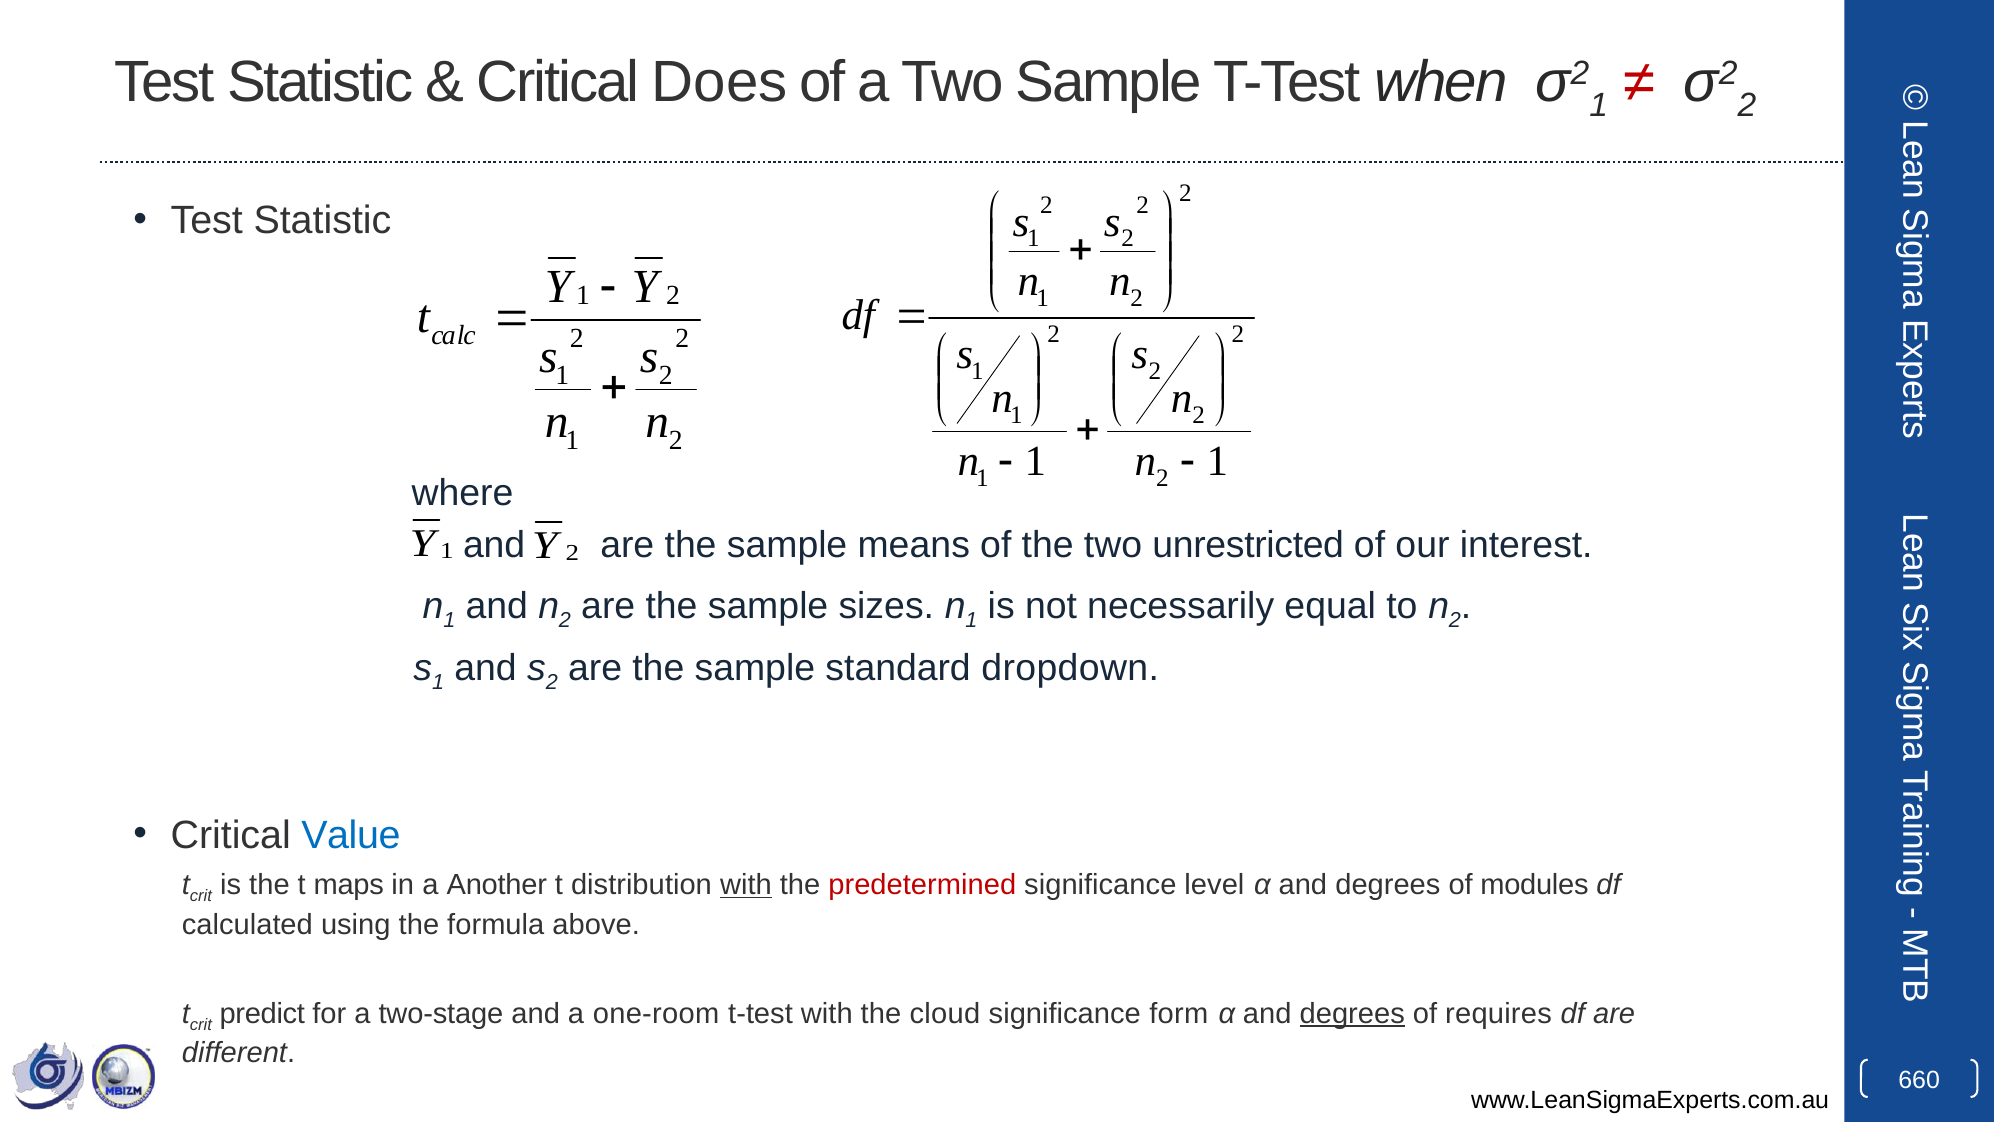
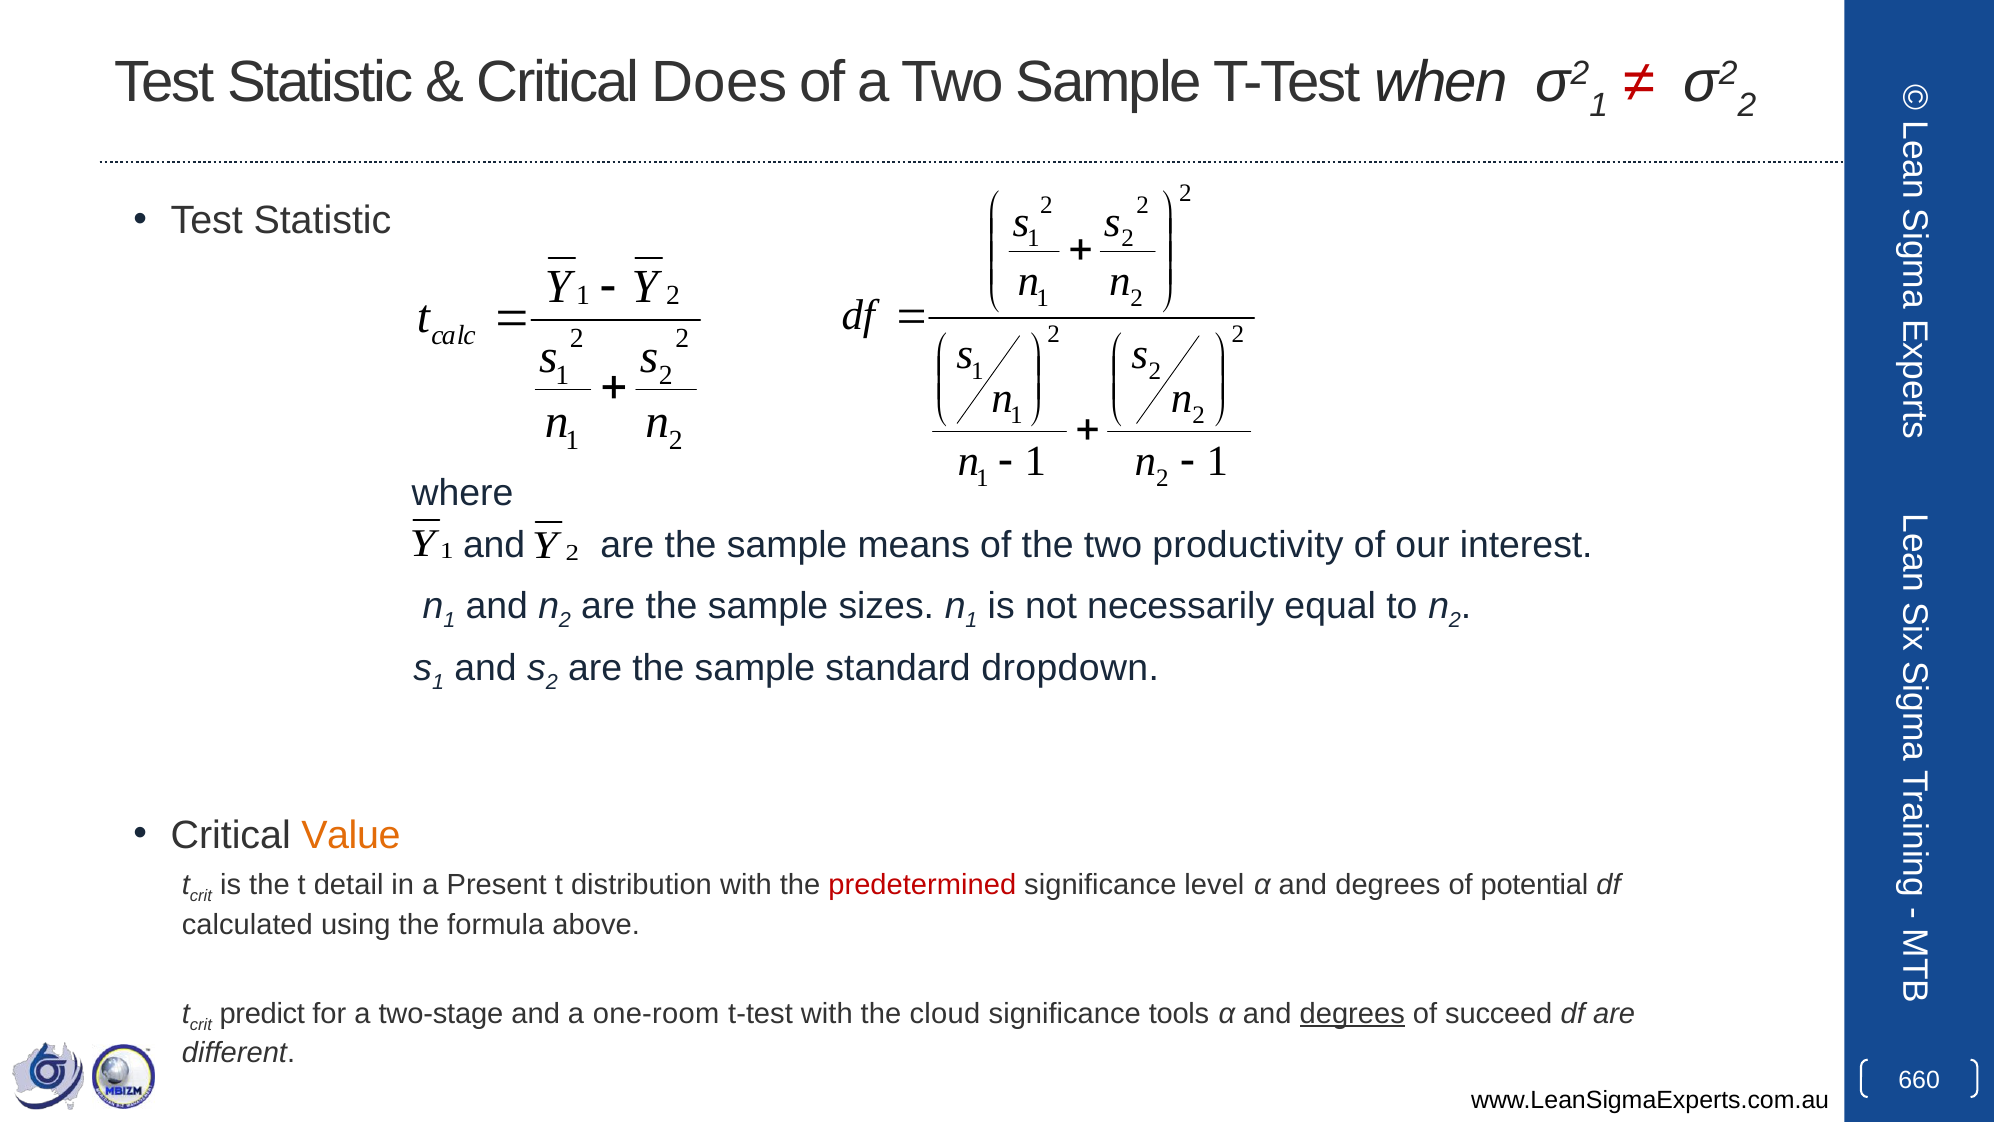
unrestricted: unrestricted -> productivity
Value colour: blue -> orange
maps: maps -> detail
Another: Another -> Present
with at (746, 885) underline: present -> none
modules: modules -> potential
form: form -> tools
requires: requires -> succeed
